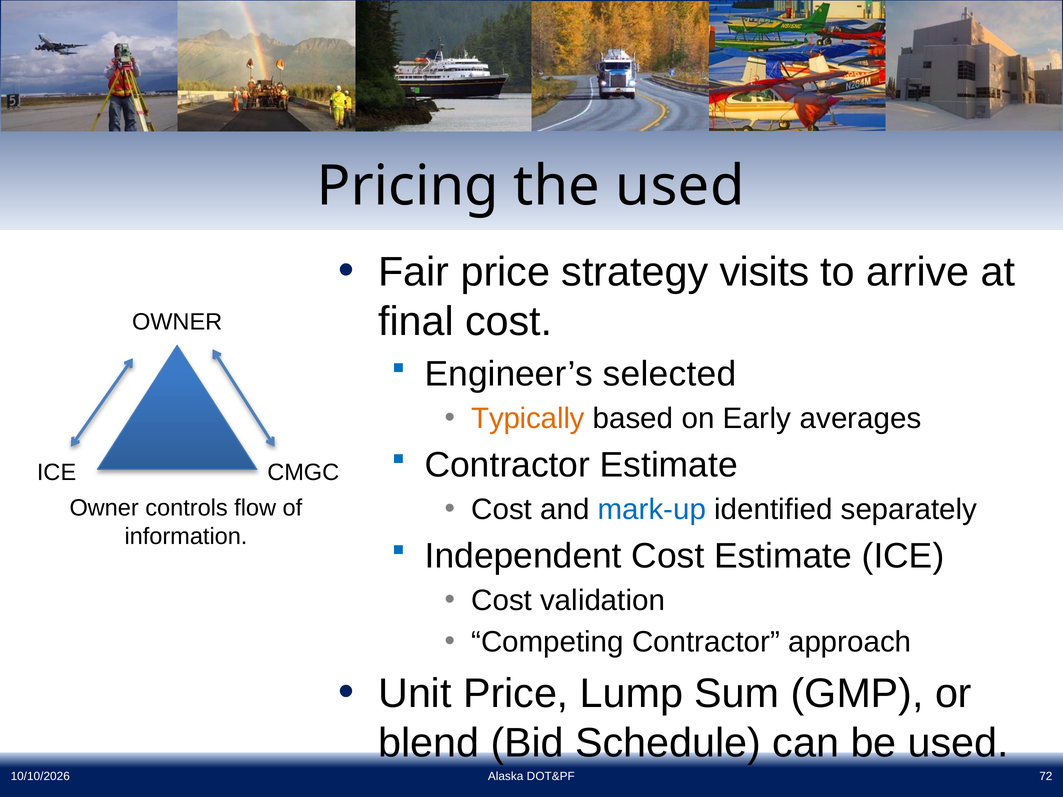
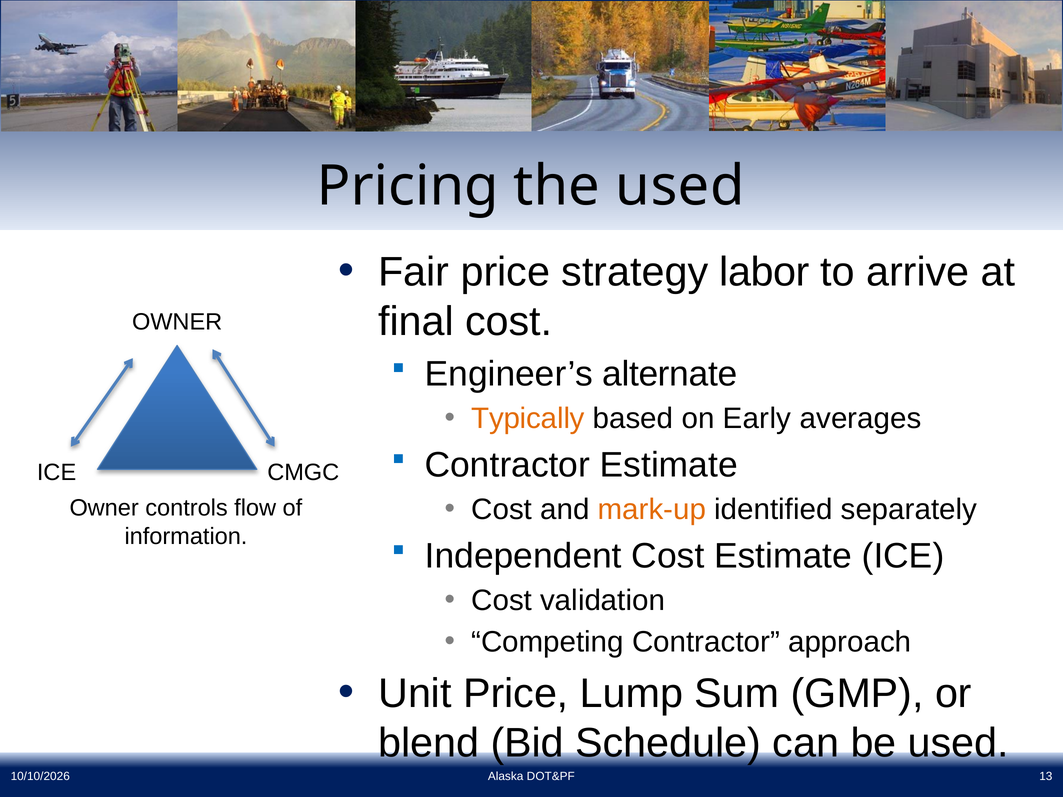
visits: visits -> labor
selected: selected -> alternate
mark-up colour: blue -> orange
72: 72 -> 13
